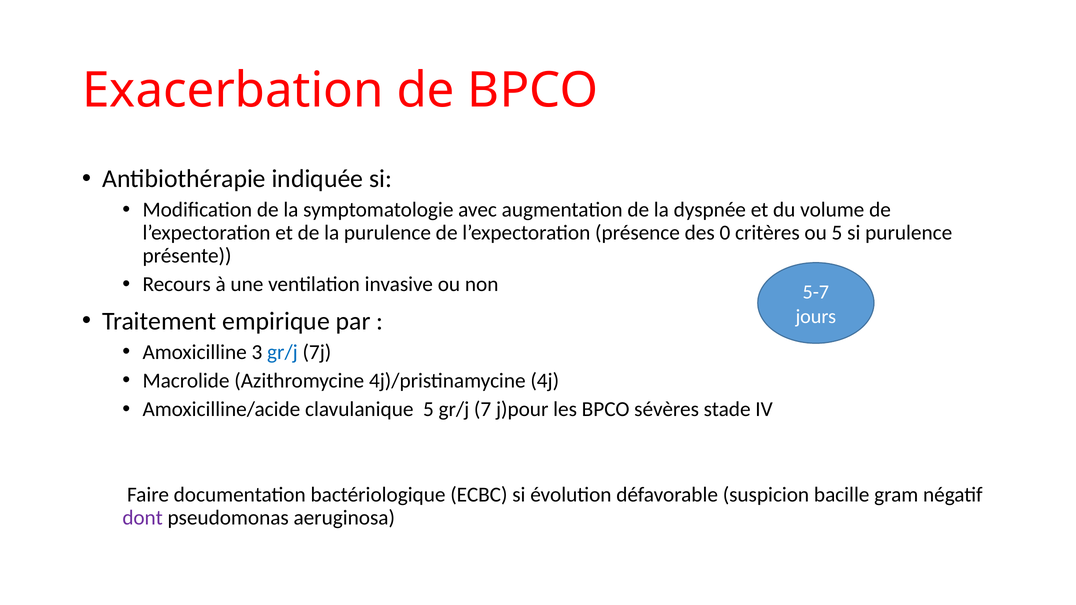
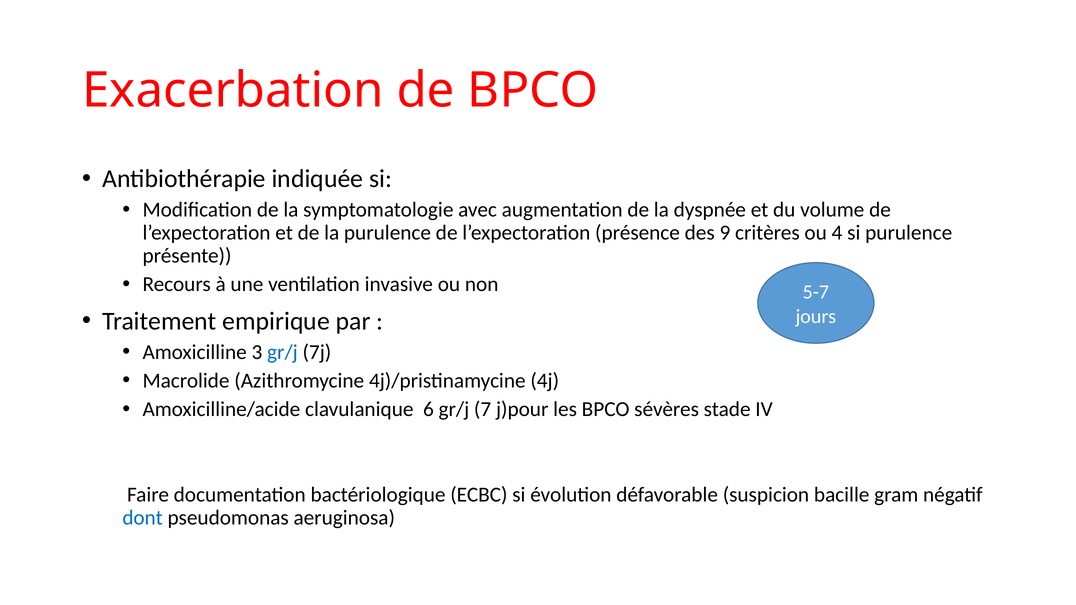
0: 0 -> 9
ou 5: 5 -> 4
clavulanique 5: 5 -> 6
dont colour: purple -> blue
